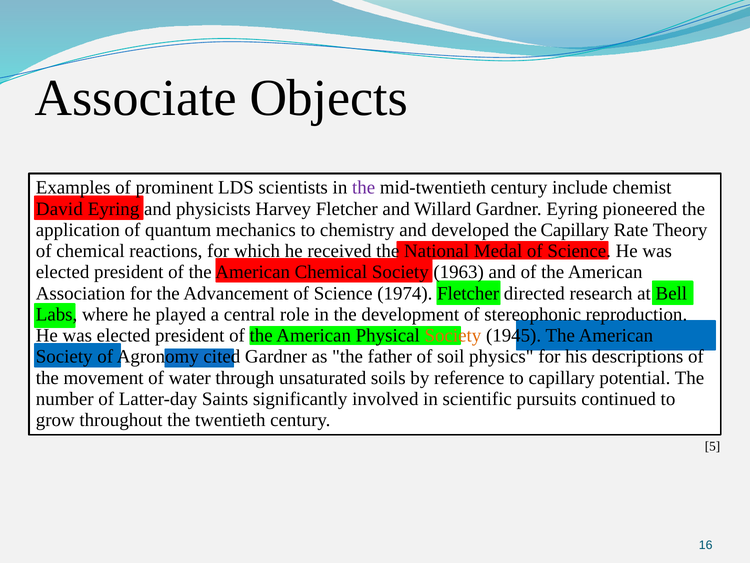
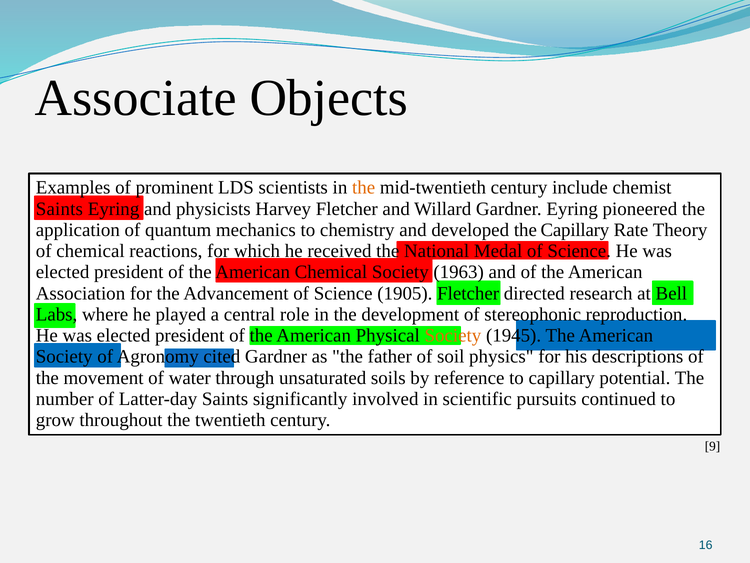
the at (364, 187) colour: purple -> orange
David at (59, 209): David -> Saints
1974: 1974 -> 1905
5: 5 -> 9
